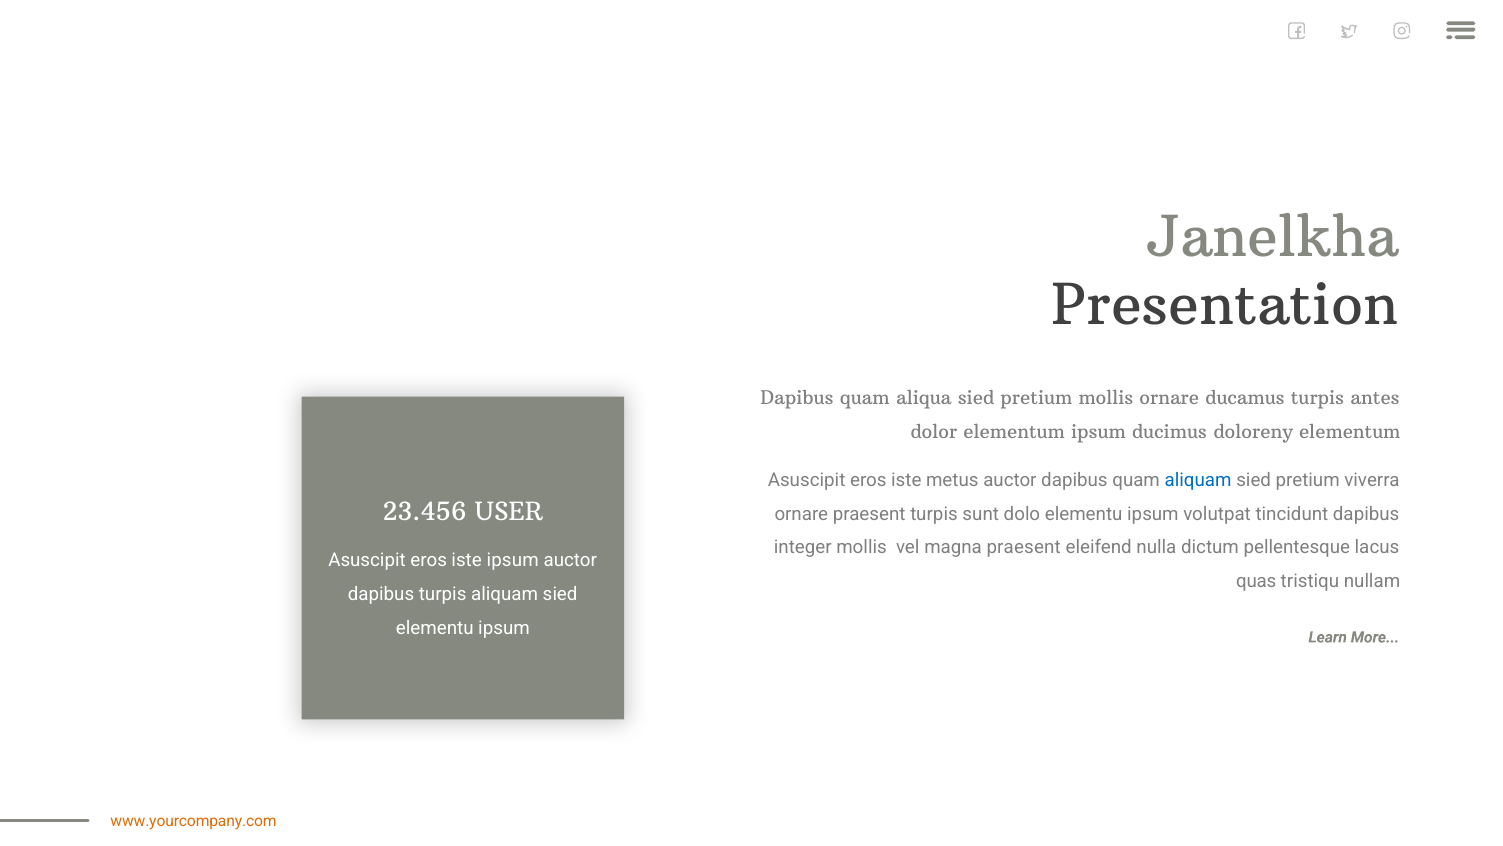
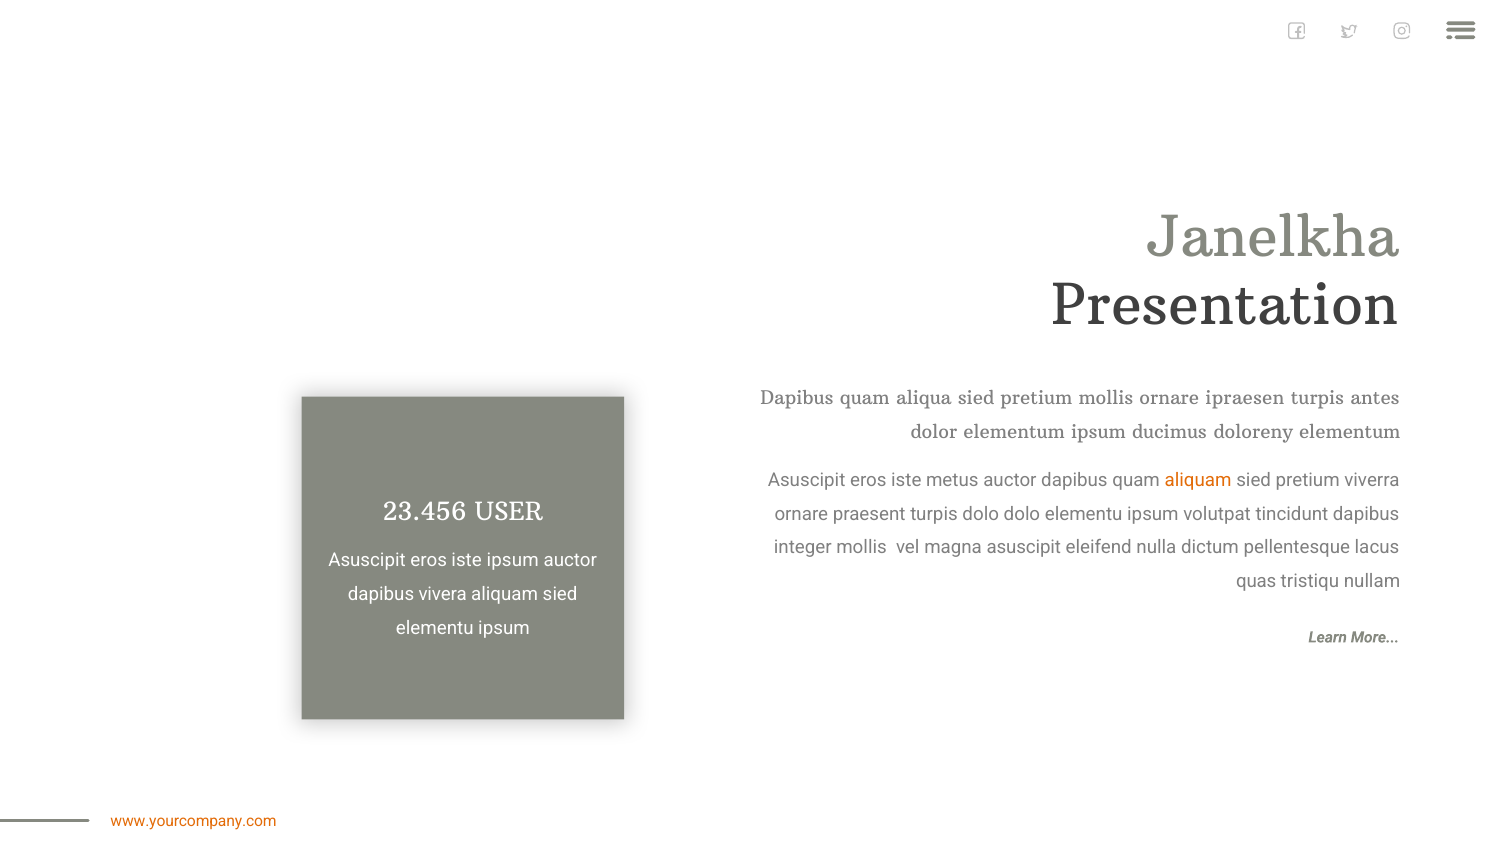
ducamus: ducamus -> ipraesen
aliquam at (1198, 480) colour: blue -> orange
turpis sunt: sunt -> dolo
magna praesent: praesent -> asuscipit
dapibus turpis: turpis -> vivera
